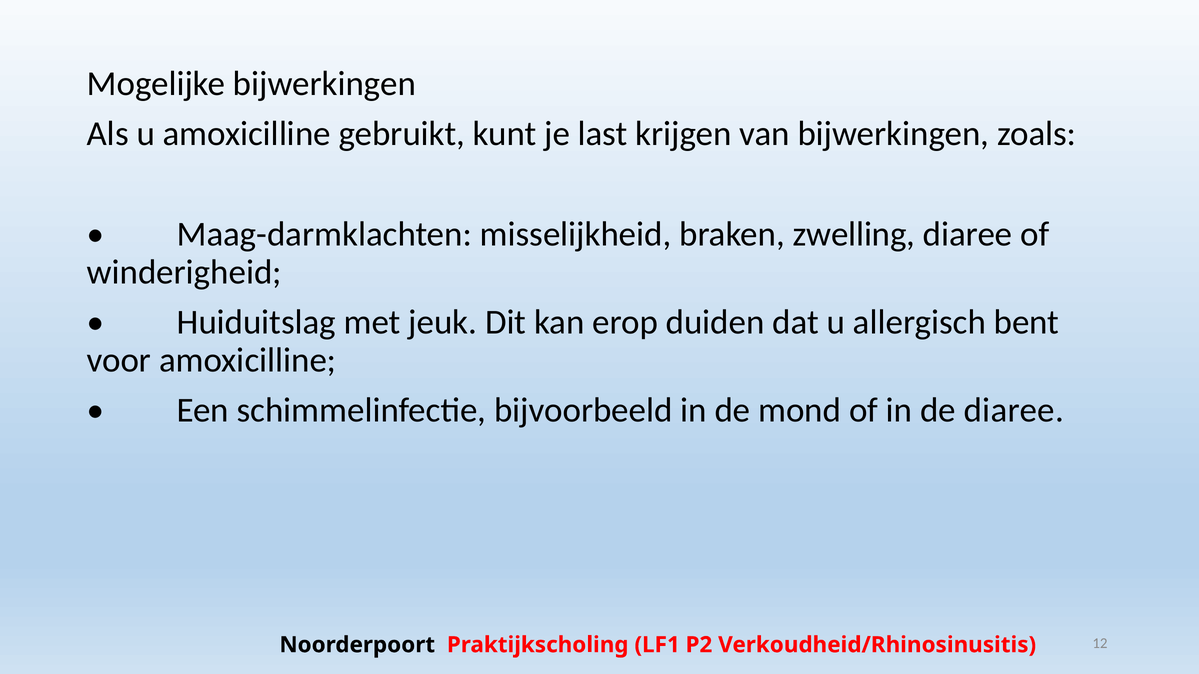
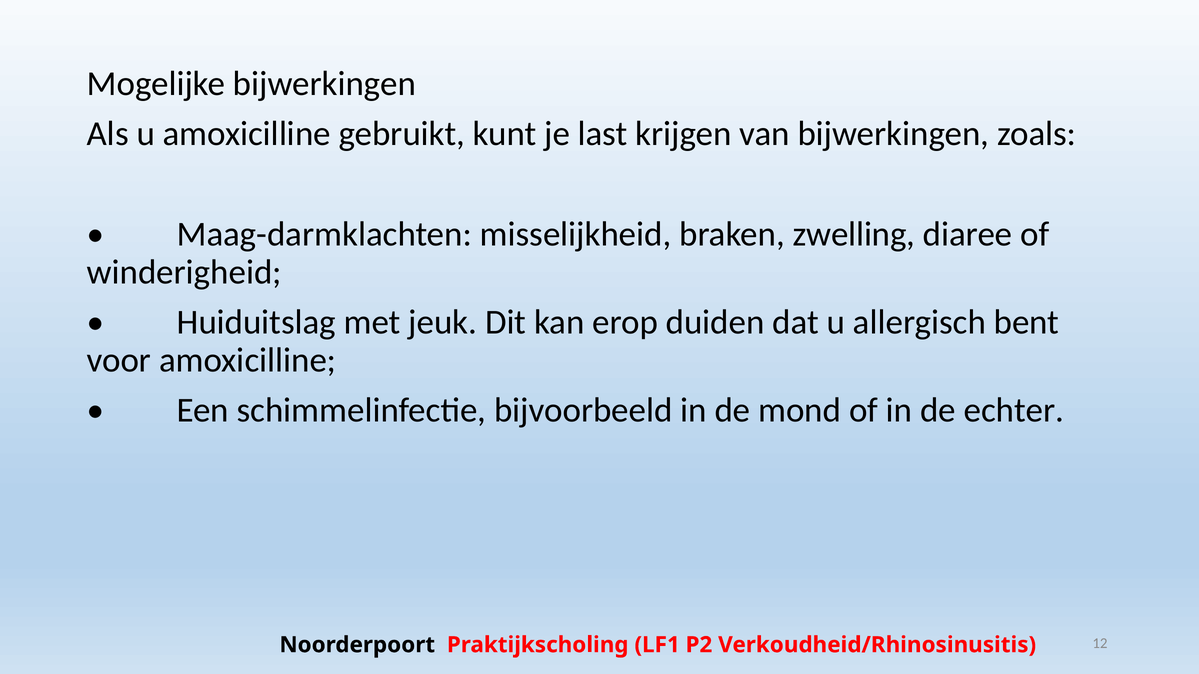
de diaree: diaree -> echter
